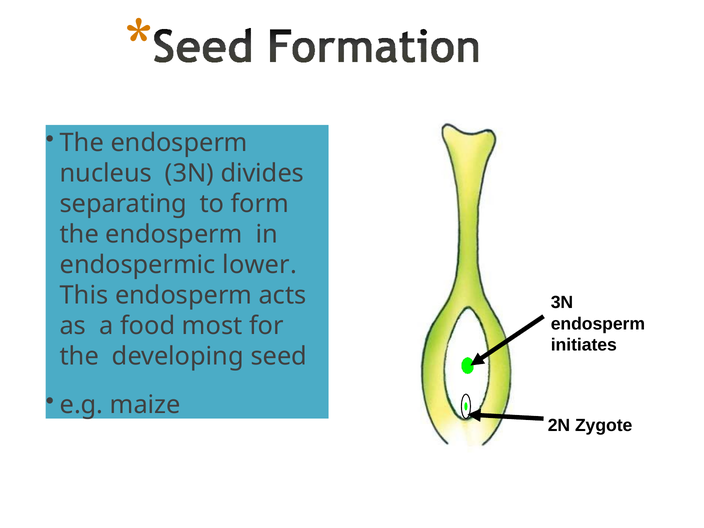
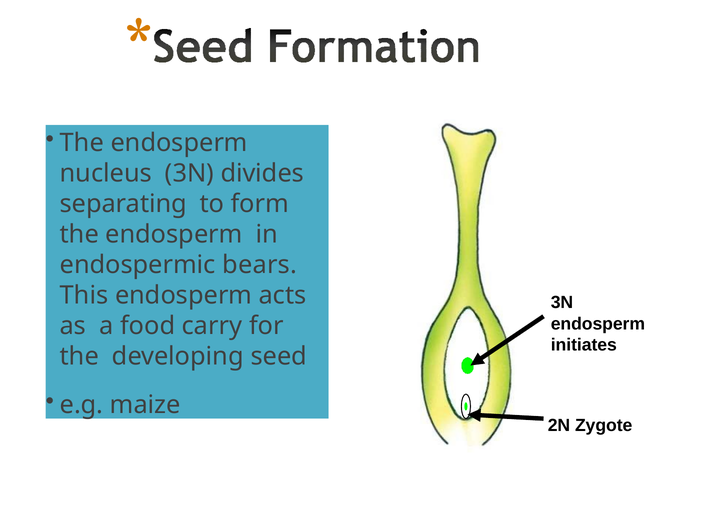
lower: lower -> bears
most: most -> carry
